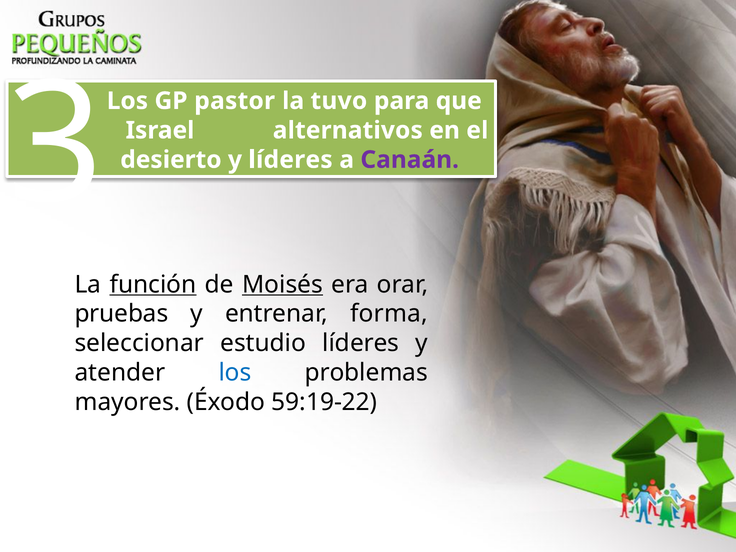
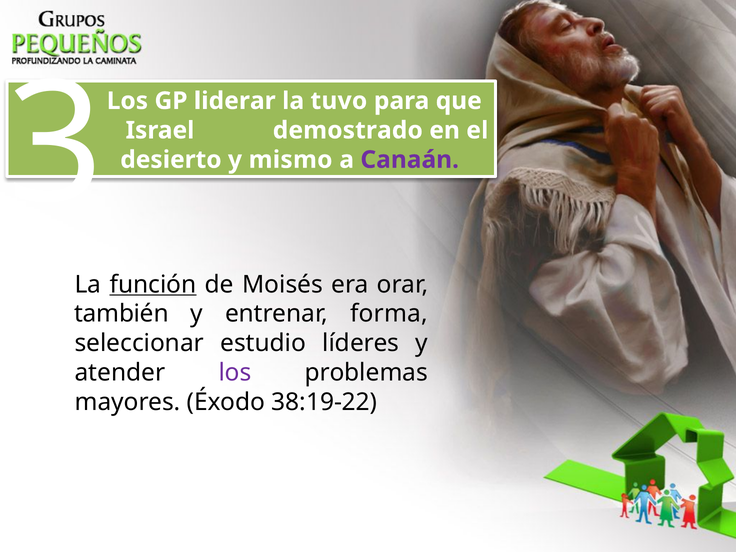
pastor: pastor -> liderar
alternativos: alternativos -> demostrado
y líderes: líderes -> mismo
Moisés underline: present -> none
pruebas: pruebas -> también
los at (235, 373) colour: blue -> purple
59:19-22: 59:19-22 -> 38:19-22
